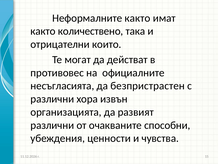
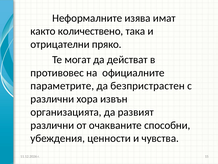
Неформалните както: както -> изява
които: които -> пряко
несъгласията: несъгласията -> параметрите
